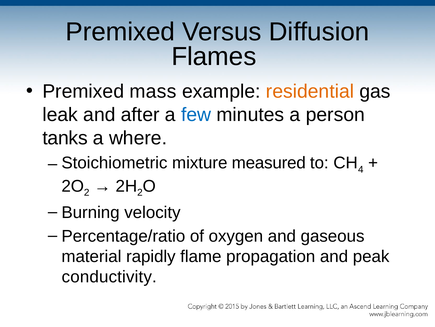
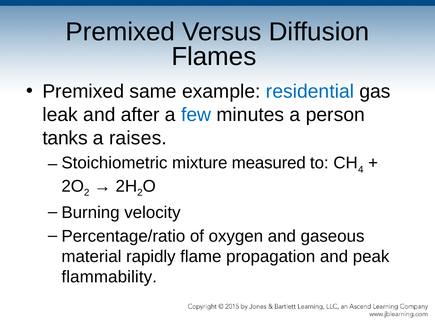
mass: mass -> same
residential colour: orange -> blue
where: where -> raises
conductivity: conductivity -> flammability
